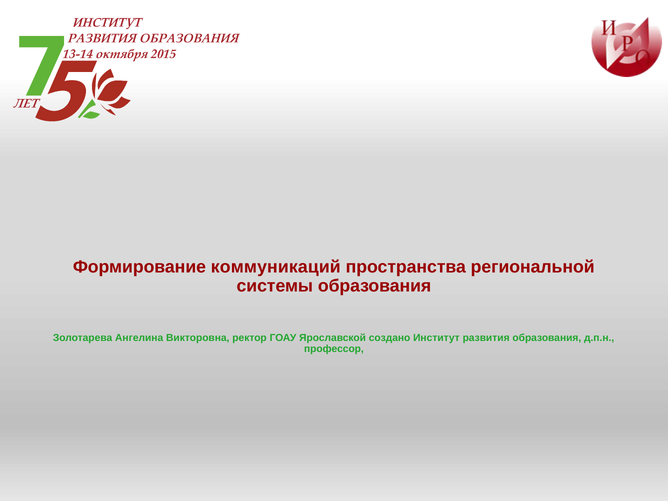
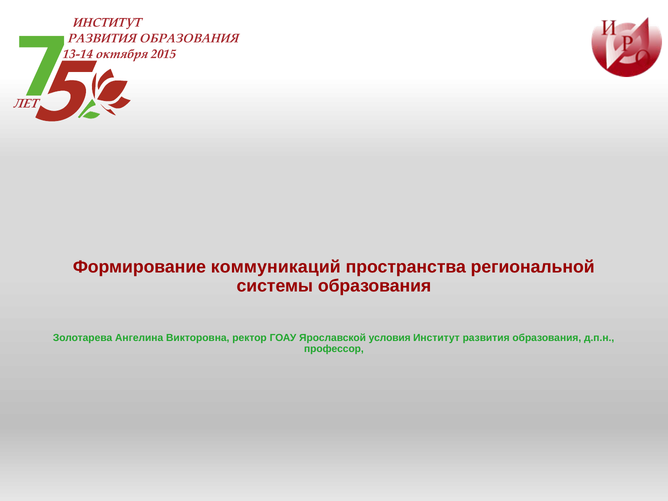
создано: создано -> условия
